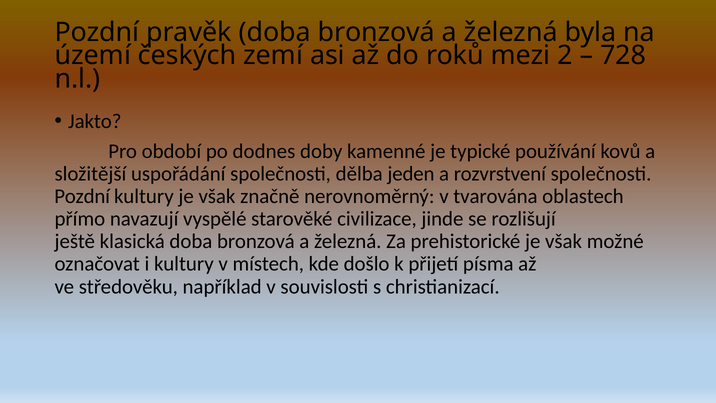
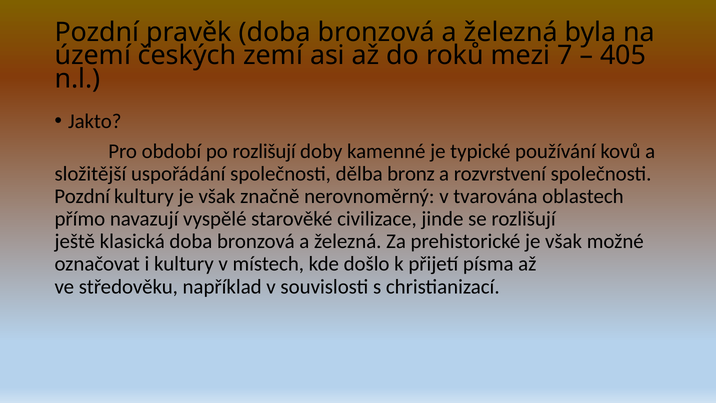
2: 2 -> 7
728: 728 -> 405
po dodnes: dodnes -> rozlišují
jeden: jeden -> bronz
